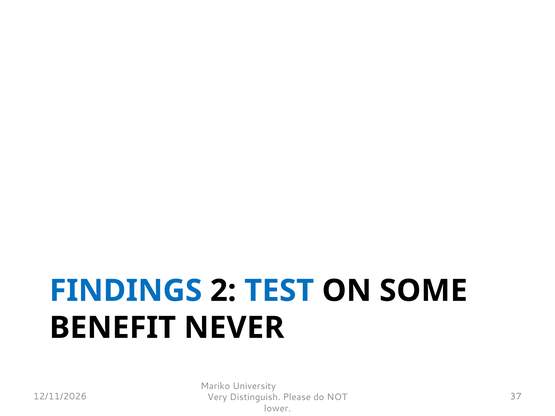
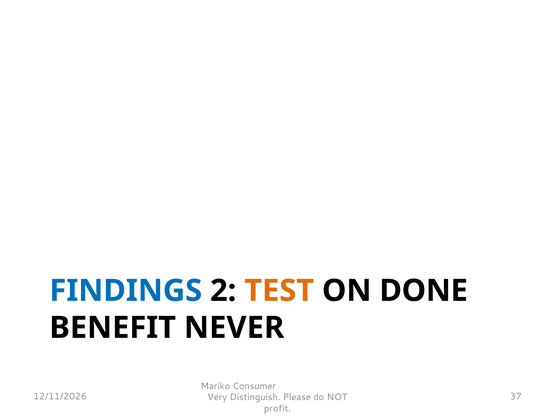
TEST colour: blue -> orange
SOME: SOME -> DONE
University: University -> Consumer
lower: lower -> profit
